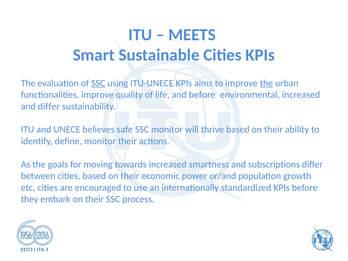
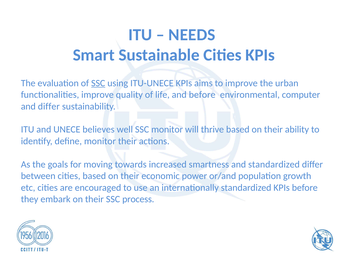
MEETS: MEETS -> NEEDS
the at (266, 83) underline: present -> none
environmental increased: increased -> computer
safe: safe -> well
and subscriptions: subscriptions -> standardized
